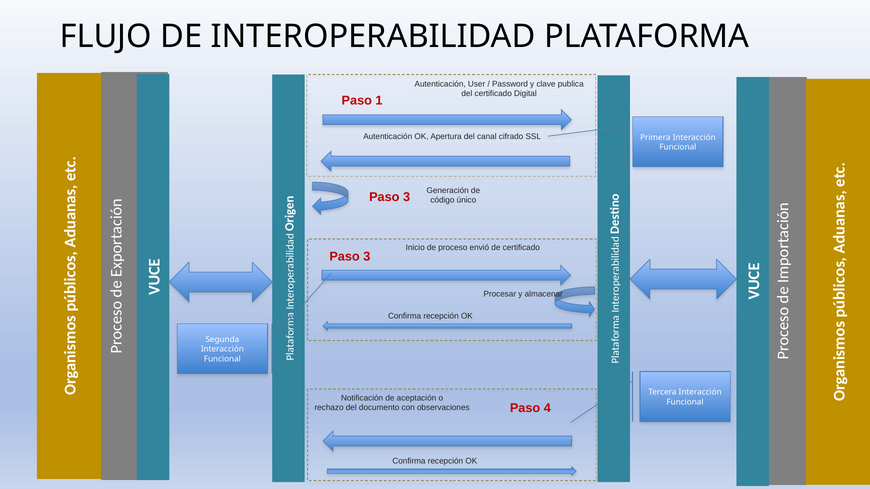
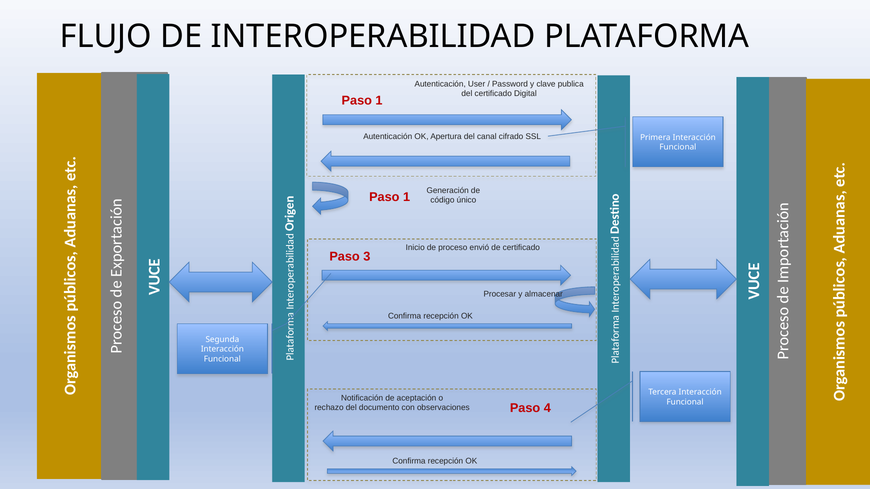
3 at (407, 197): 3 -> 1
